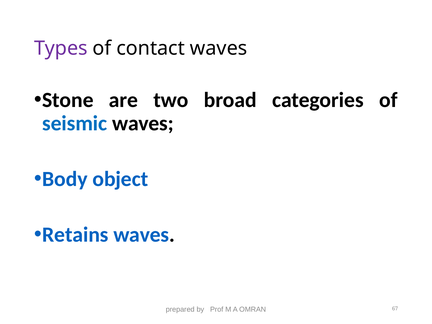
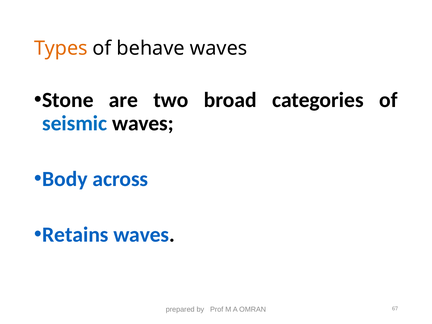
Types colour: purple -> orange
contact: contact -> behave
object: object -> across
